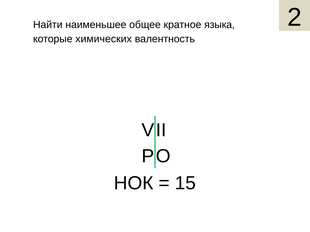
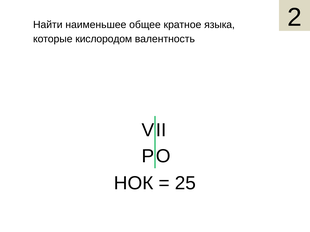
химических: химических -> кислородом
15: 15 -> 25
